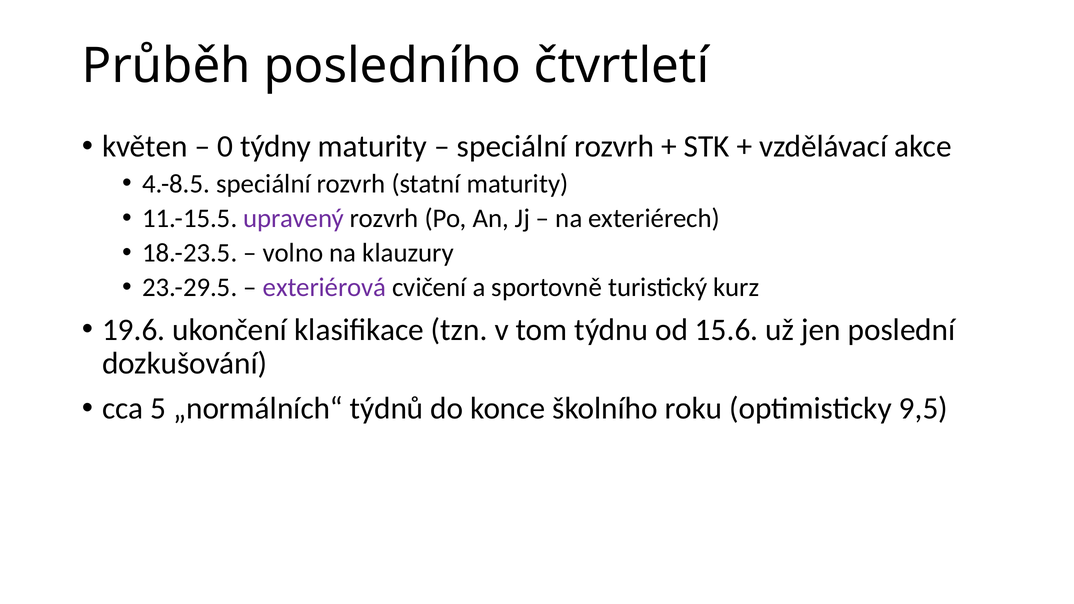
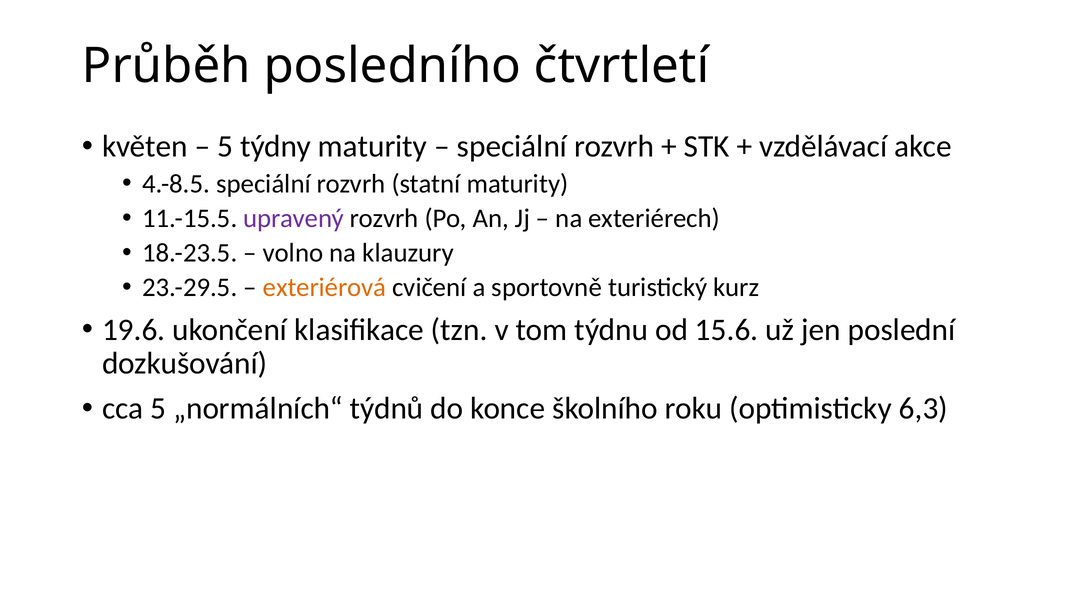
0 at (225, 147): 0 -> 5
exteriérová colour: purple -> orange
9,5: 9,5 -> 6,3
